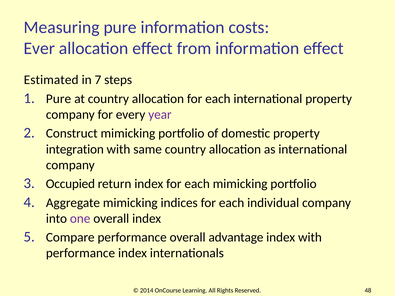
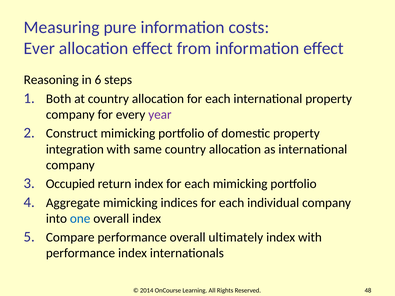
Estimated: Estimated -> Reasoning
7: 7 -> 6
Pure at (59, 99): Pure -> Both
one colour: purple -> blue
advantage: advantage -> ultimately
